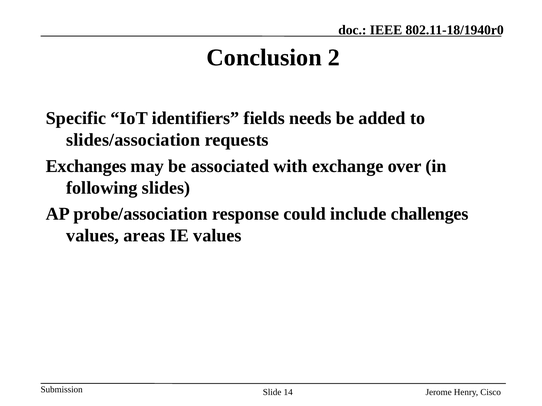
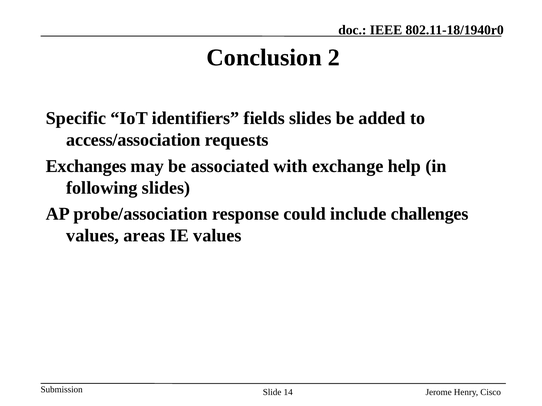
fields needs: needs -> slides
slides/association: slides/association -> access/association
over: over -> help
